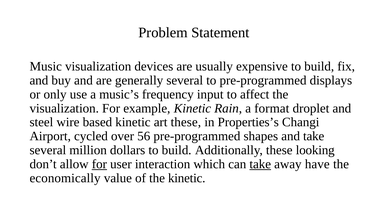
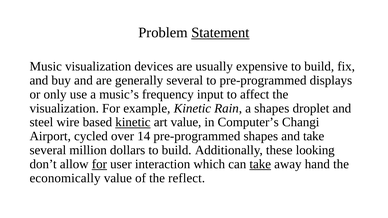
Statement underline: none -> present
a format: format -> shapes
kinetic at (133, 122) underline: none -> present
art these: these -> value
Properties’s: Properties’s -> Computer’s
56: 56 -> 14
have: have -> hand
the kinetic: kinetic -> reflect
